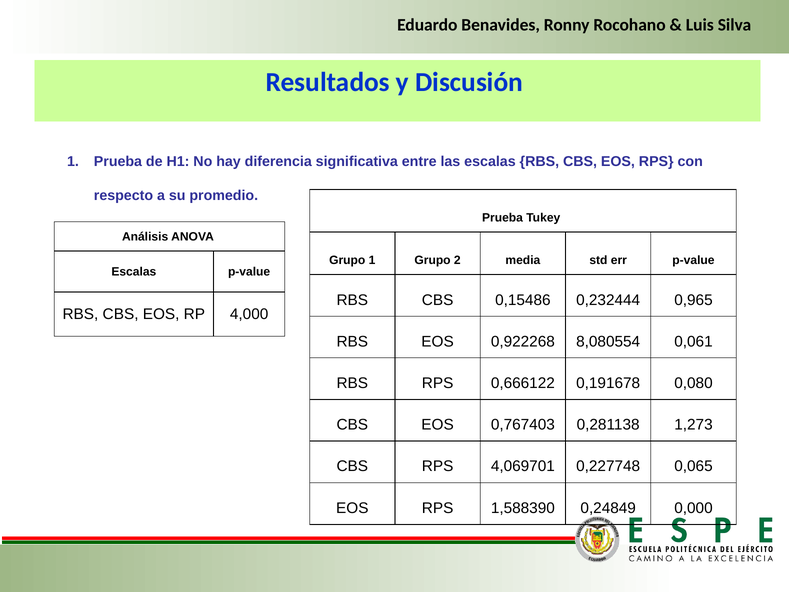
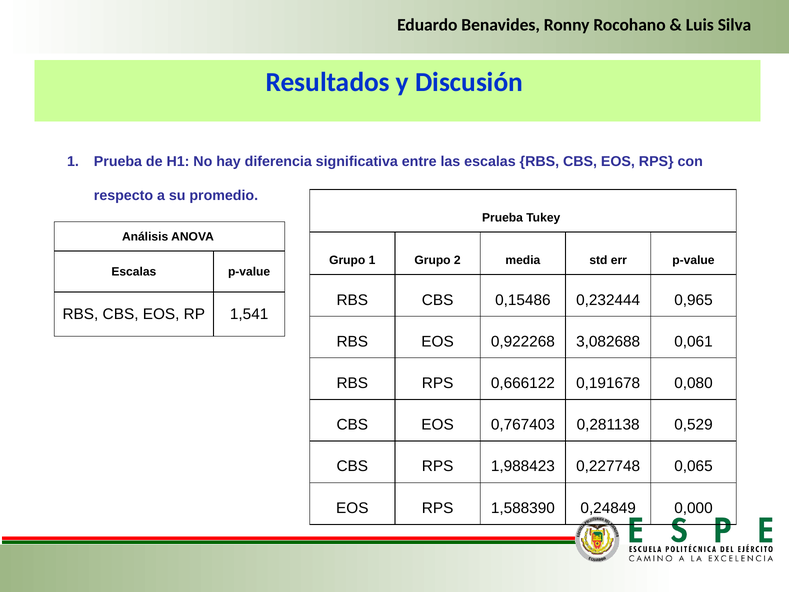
4,000: 4,000 -> 1,541
8,080554: 8,080554 -> 3,082688
1,273: 1,273 -> 0,529
4,069701: 4,069701 -> 1,988423
